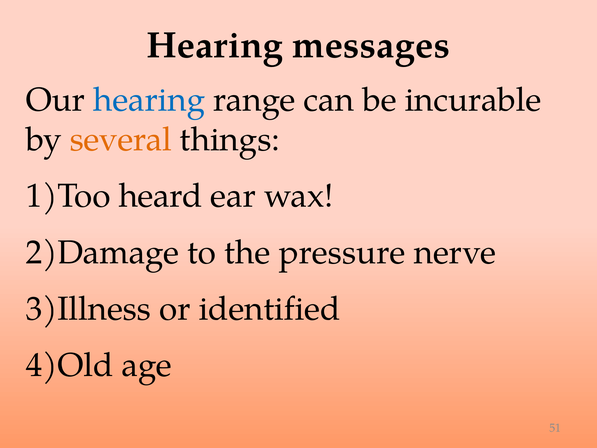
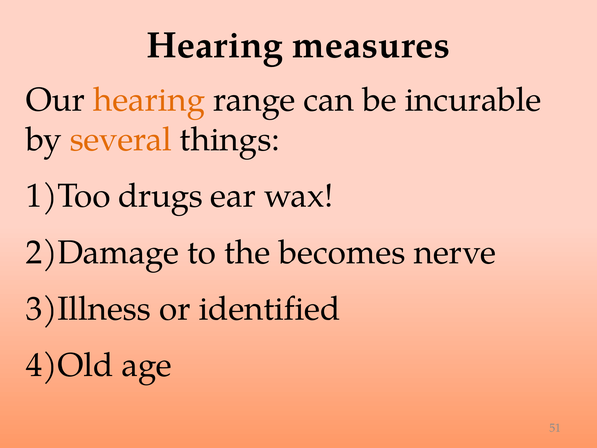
messages: messages -> measures
hearing at (149, 100) colour: blue -> orange
heard: heard -> drugs
pressure: pressure -> becomes
